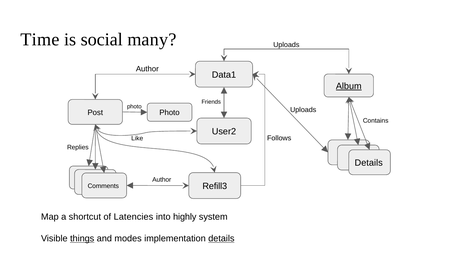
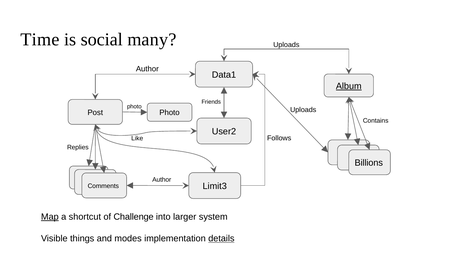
Details at (369, 163): Details -> Billions
Refill3: Refill3 -> Limit3
Map underline: none -> present
Latencies: Latencies -> Challenge
highly: highly -> larger
things underline: present -> none
